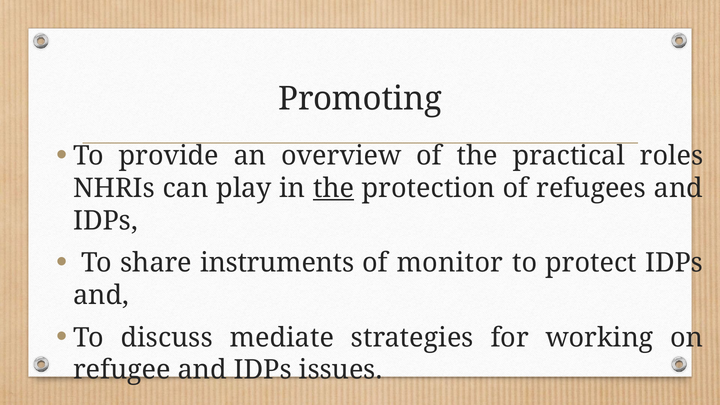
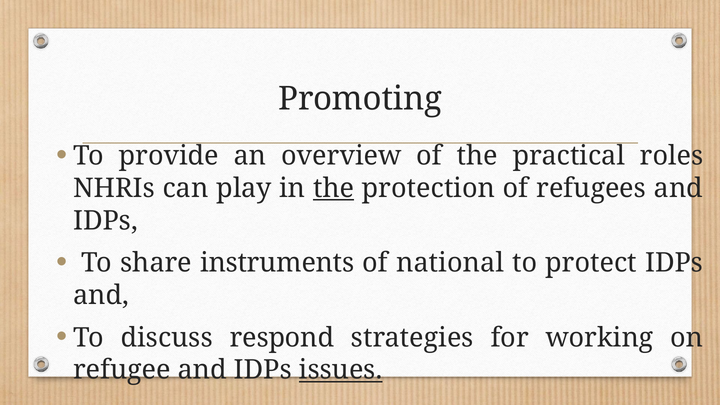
monitor: monitor -> national
mediate: mediate -> respond
issues underline: none -> present
